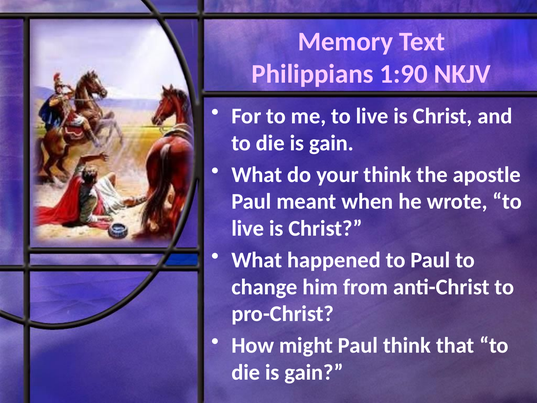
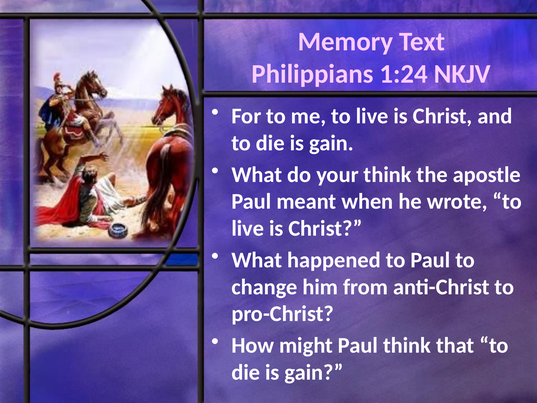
1:90: 1:90 -> 1:24
